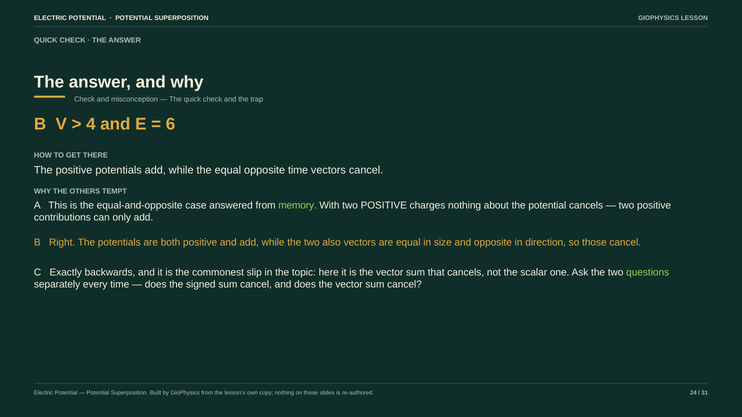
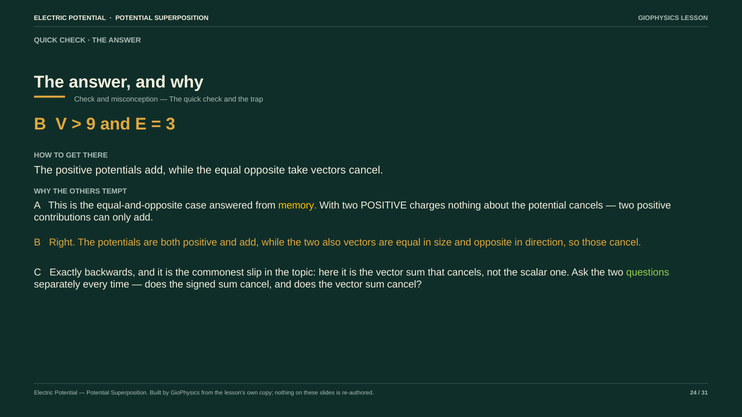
4: 4 -> 9
6: 6 -> 3
opposite time: time -> take
memory colour: light green -> yellow
